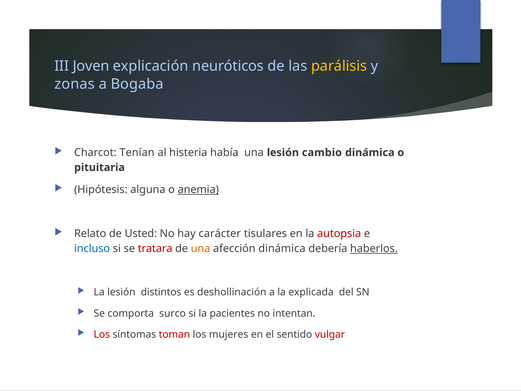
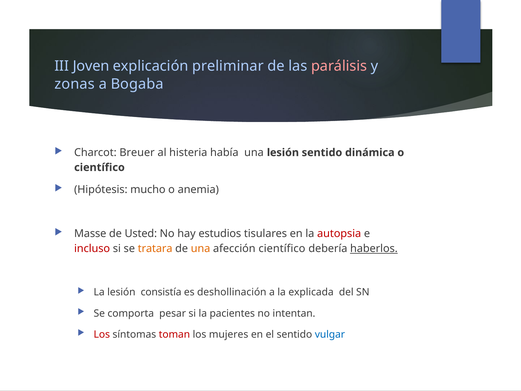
neuróticos: neuróticos -> preliminar
parálisis colour: yellow -> pink
Tenían: Tenían -> Breuer
lesión cambio: cambio -> sentido
pituitaria at (99, 167): pituitaria -> científico
alguna: alguna -> mucho
anemia underline: present -> none
Relato: Relato -> Masse
carácter: carácter -> estudios
incluso colour: blue -> red
tratara colour: red -> orange
afección dinámica: dinámica -> científico
distintos: distintos -> consistía
surco: surco -> pesar
vulgar colour: red -> blue
